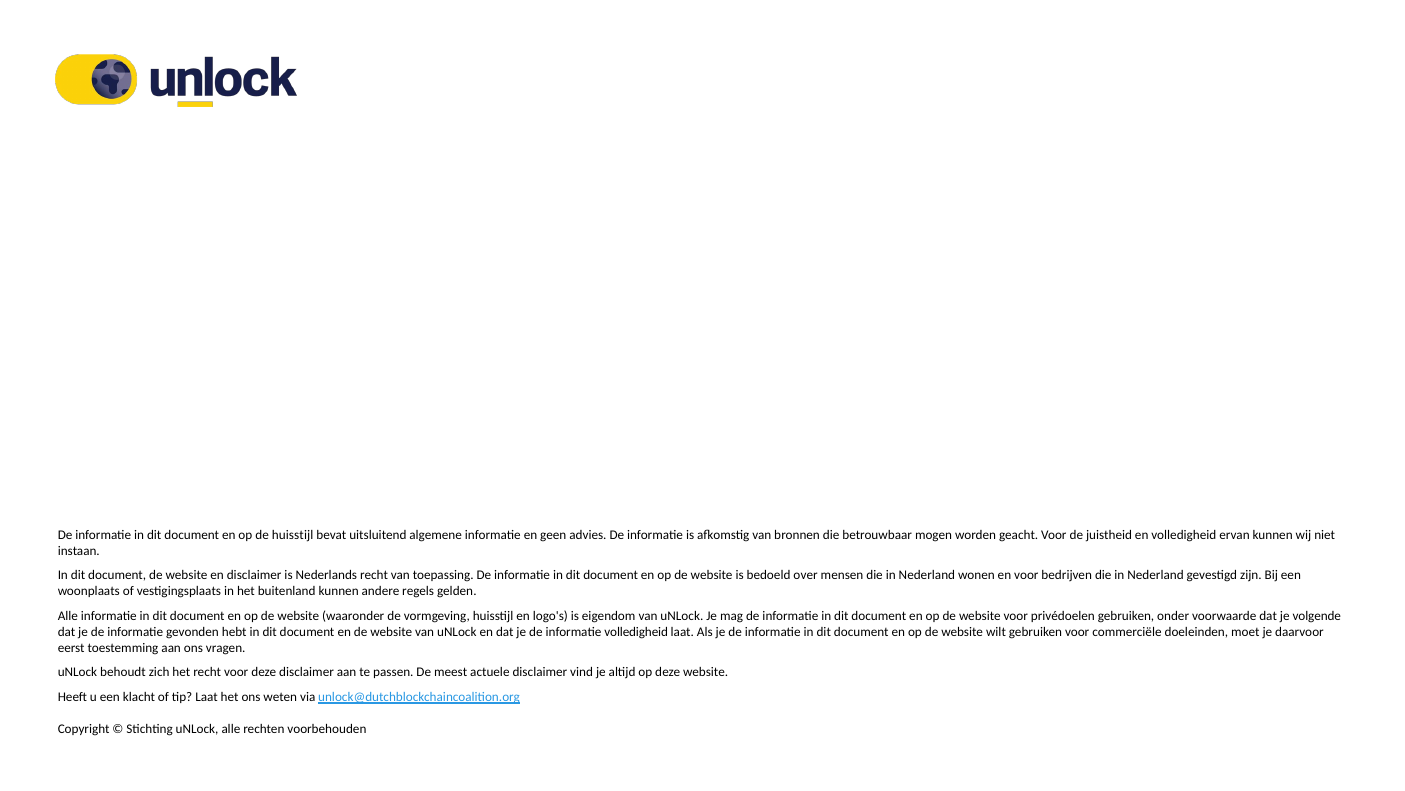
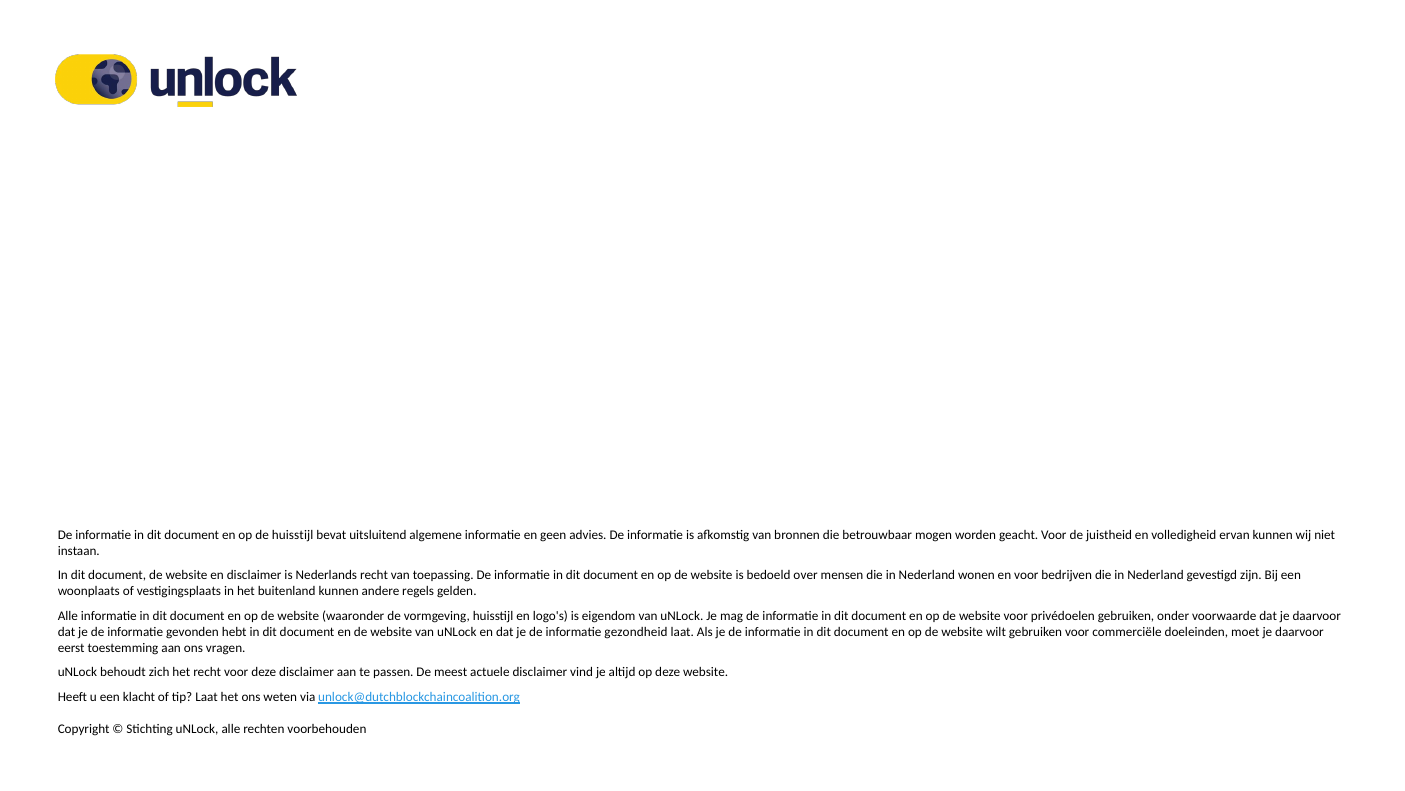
dat je volgende: volgende -> daarvoor
informatie volledigheid: volledigheid -> gezondheid
